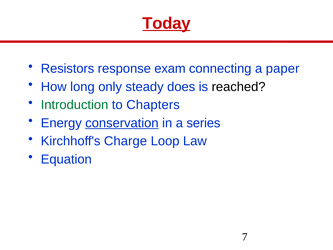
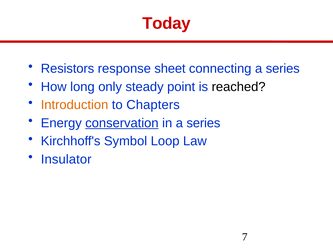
Today underline: present -> none
exam: exam -> sheet
connecting a paper: paper -> series
does: does -> point
Introduction colour: green -> orange
Charge: Charge -> Symbol
Equation: Equation -> Insulator
